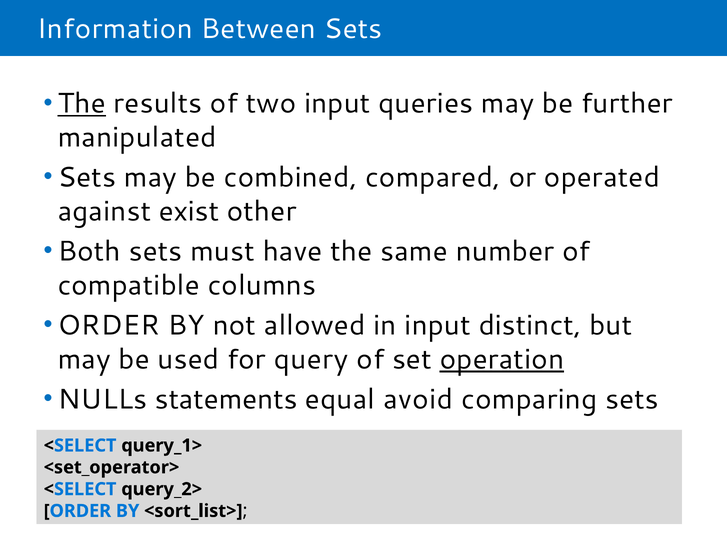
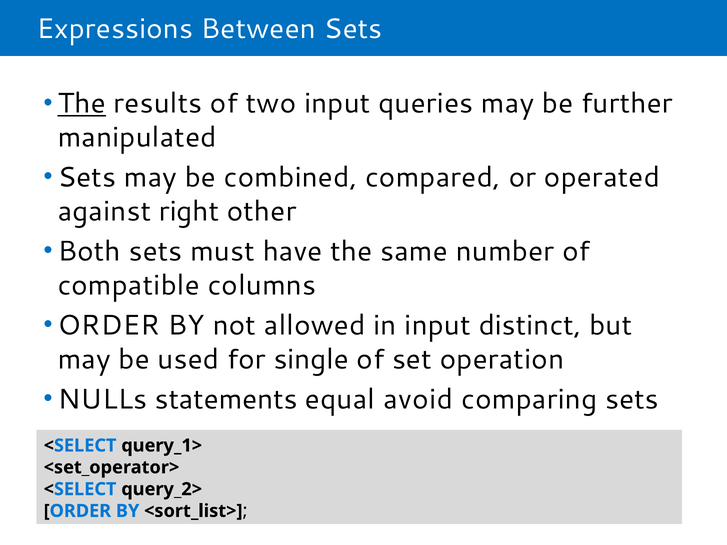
Information: Information -> Expressions
exist: exist -> right
query: query -> single
operation underline: present -> none
